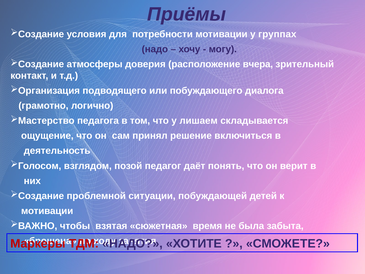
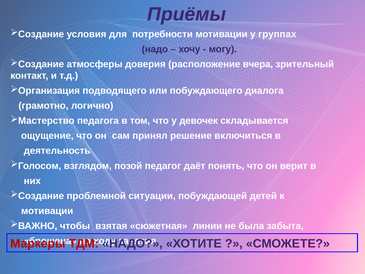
лишаем: лишаем -> девочек
время: время -> линии
